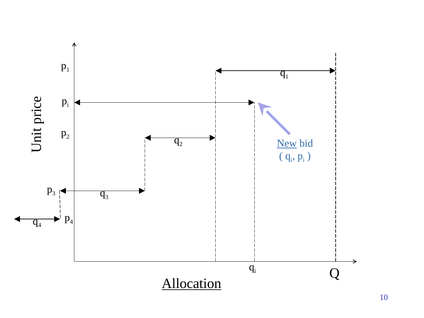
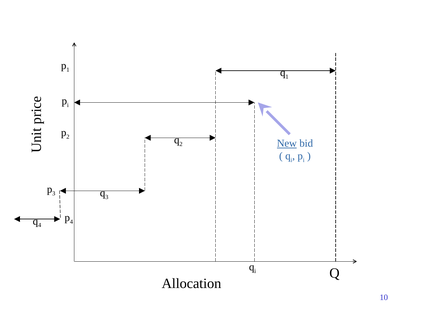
Allocation underline: present -> none
